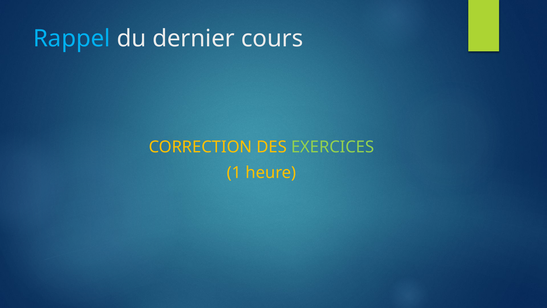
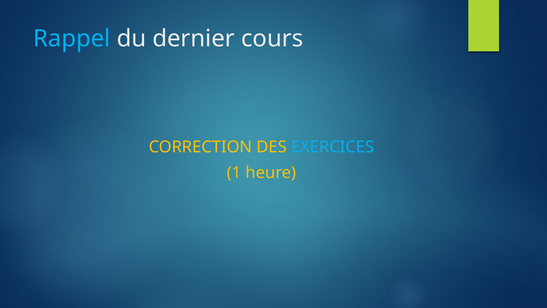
EXERCICES colour: light green -> light blue
